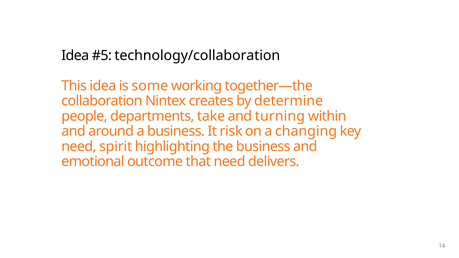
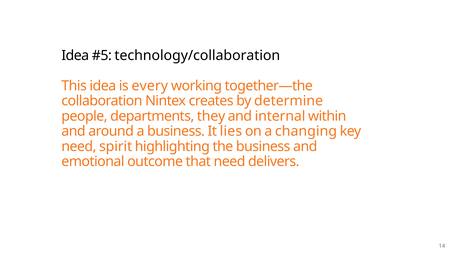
some: some -> every
take: take -> they
turning: turning -> internal
risk: risk -> lies
